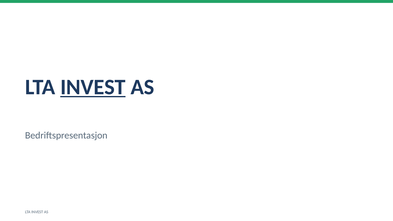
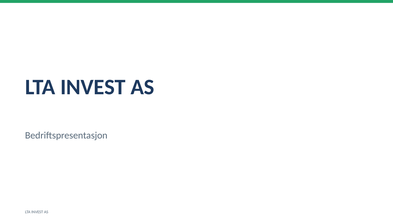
INVEST at (93, 87) underline: present -> none
